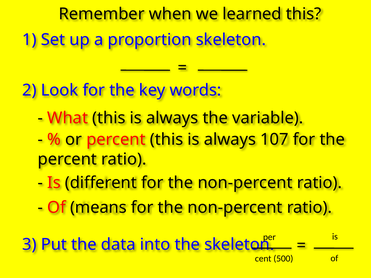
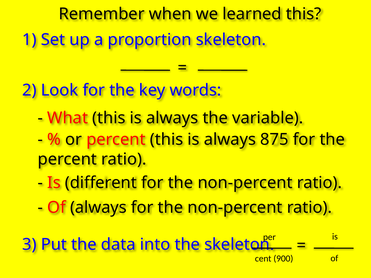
107: 107 -> 875
Of means: means -> always
500: 500 -> 900
